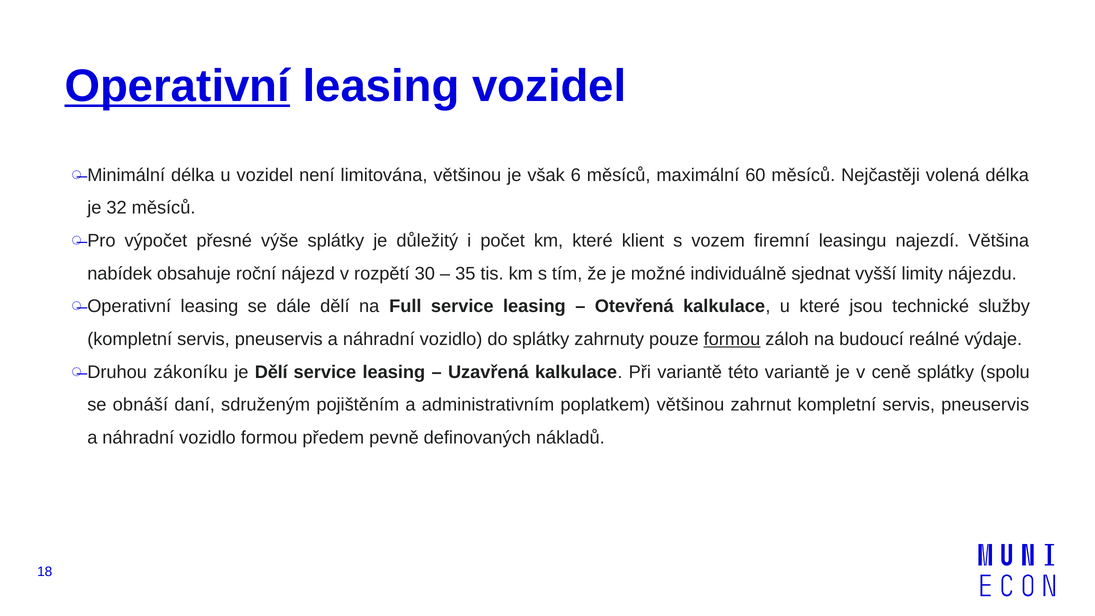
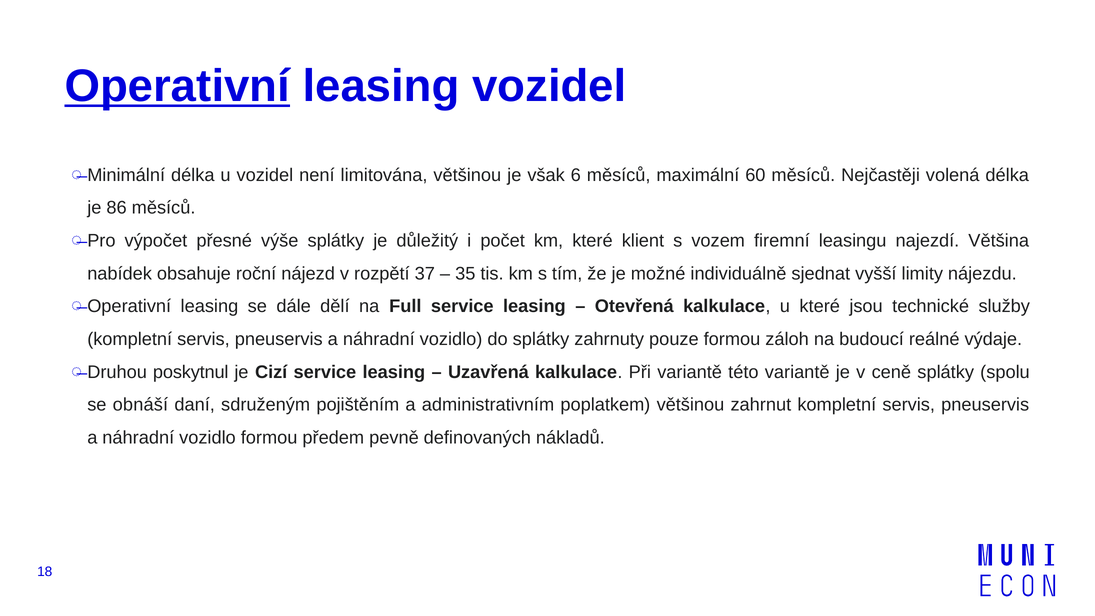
32: 32 -> 86
30: 30 -> 37
formou at (732, 339) underline: present -> none
zákoníku: zákoníku -> poskytnul
je Dělí: Dělí -> Cizí
